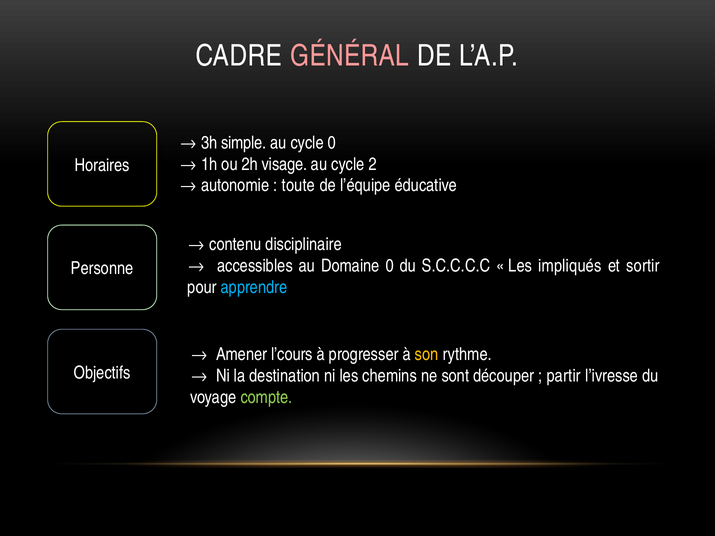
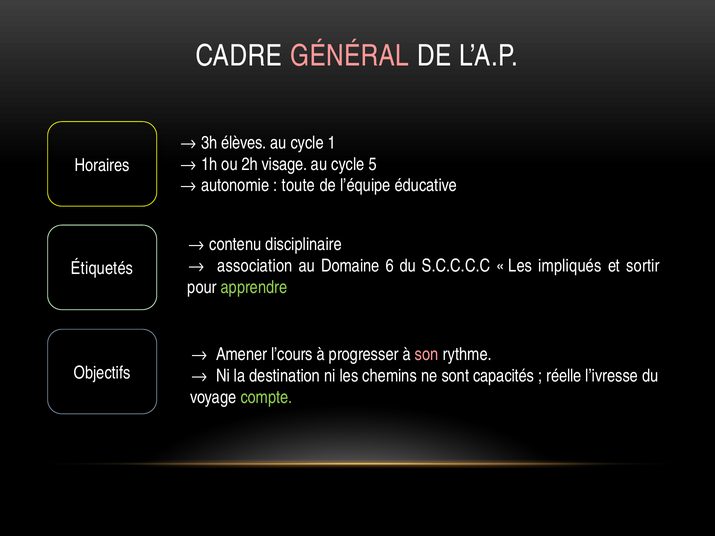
simple: simple -> élèves
cycle 0: 0 -> 1
2: 2 -> 5
accessibles: accessibles -> association
Domaine 0: 0 -> 6
Personne: Personne -> Étiquetés
apprendre colour: light blue -> light green
son colour: yellow -> pink
découper: découper -> capacités
partir: partir -> réelle
